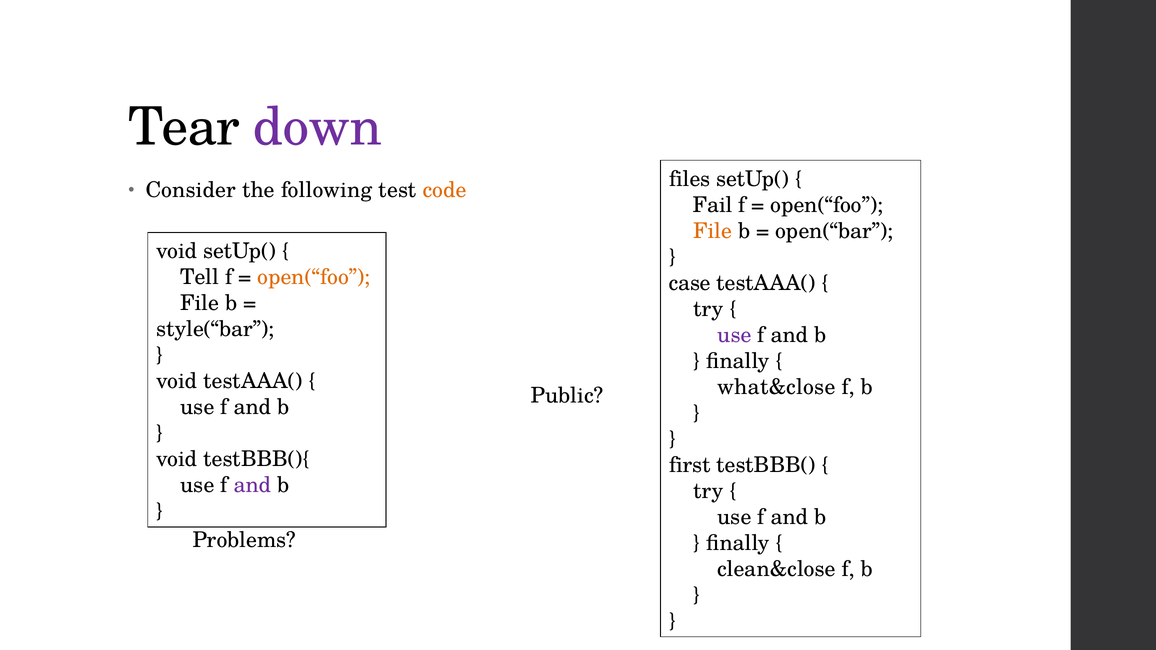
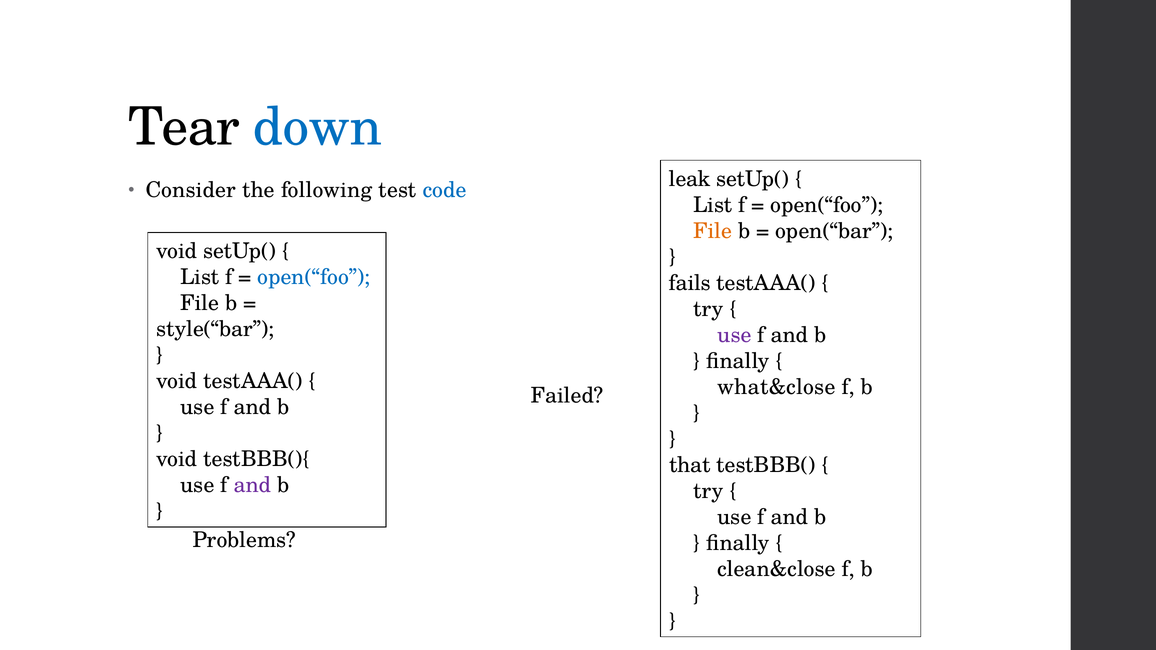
down colour: purple -> blue
files: files -> leak
code colour: orange -> blue
Fail at (713, 205): Fail -> List
Tell at (200, 277): Tell -> List
open(“foo at (314, 277) colour: orange -> blue
case: case -> fails
Public: Public -> Failed
first: first -> that
